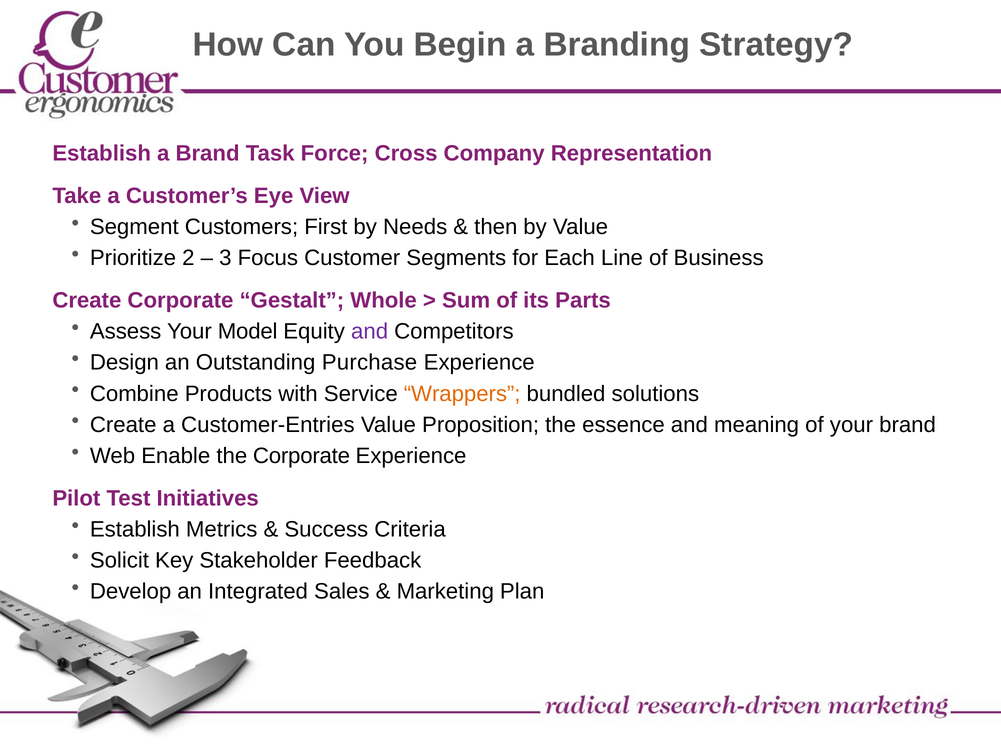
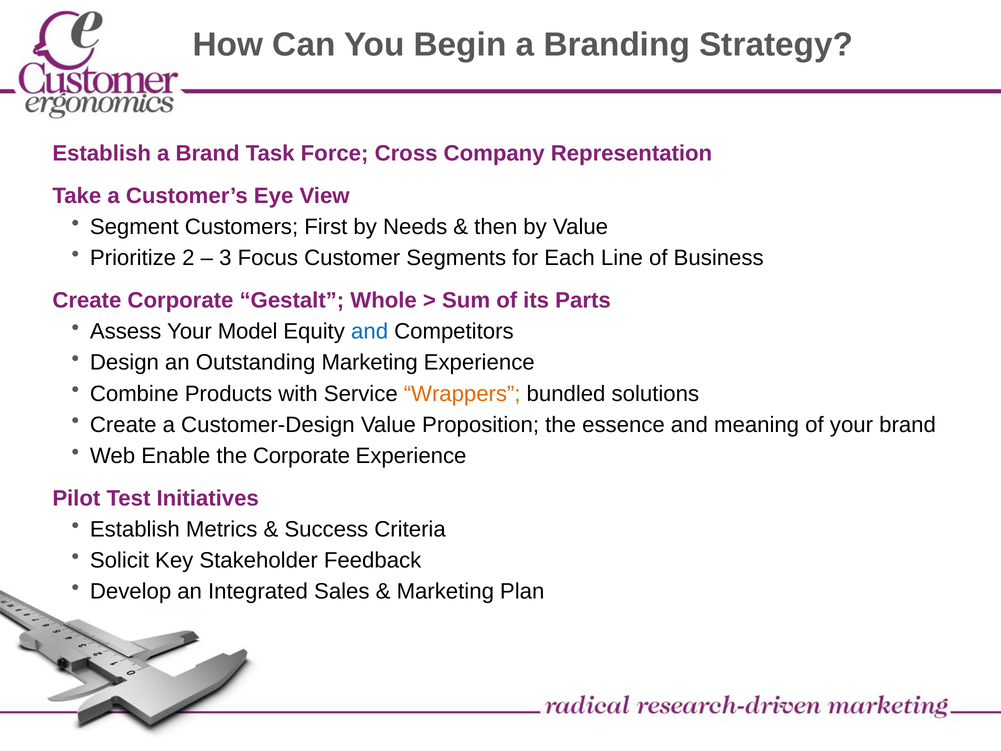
and at (370, 331) colour: purple -> blue
Outstanding Purchase: Purchase -> Marketing
Customer-Entries: Customer-Entries -> Customer-Design
